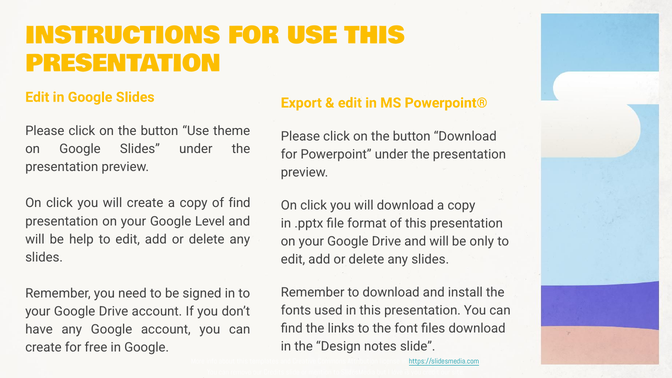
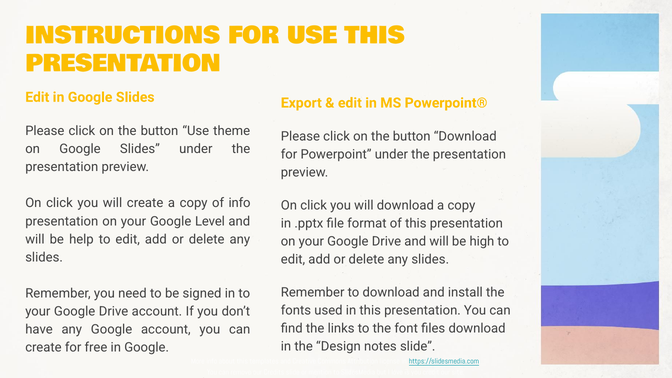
of find: find -> info
only: only -> high
